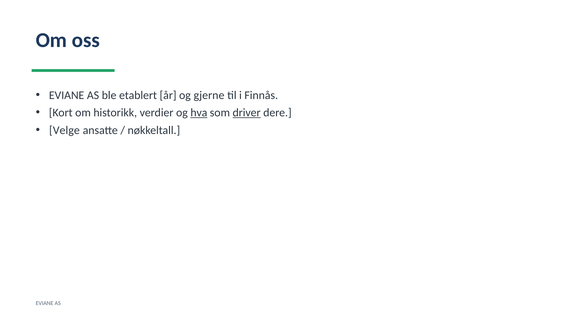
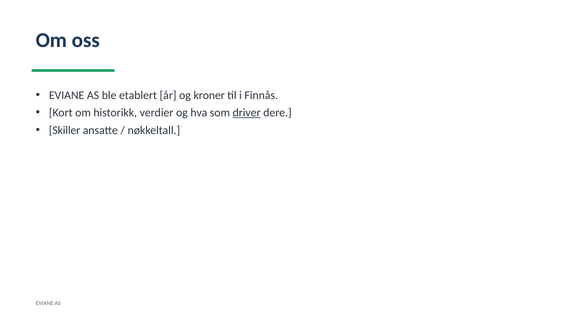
gjerne: gjerne -> kroner
hva underline: present -> none
Velge: Velge -> Skiller
